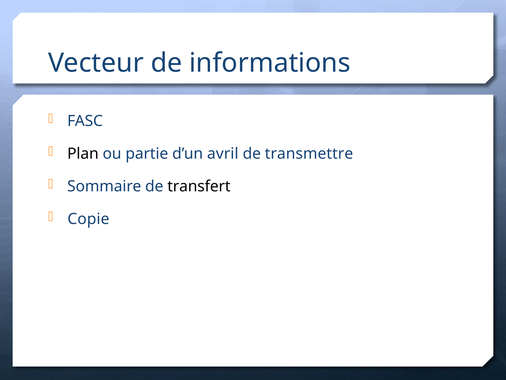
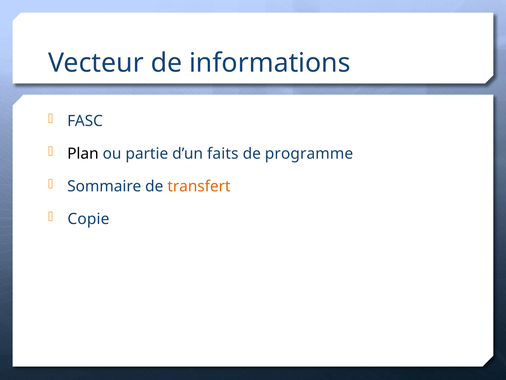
avril: avril -> faits
transmettre: transmettre -> programme
transfert colour: black -> orange
